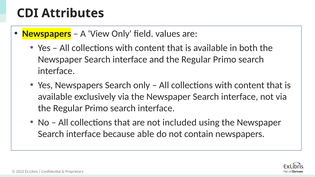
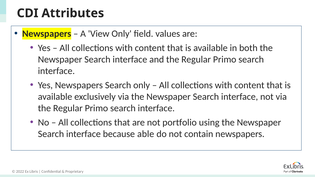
included: included -> portfolio
